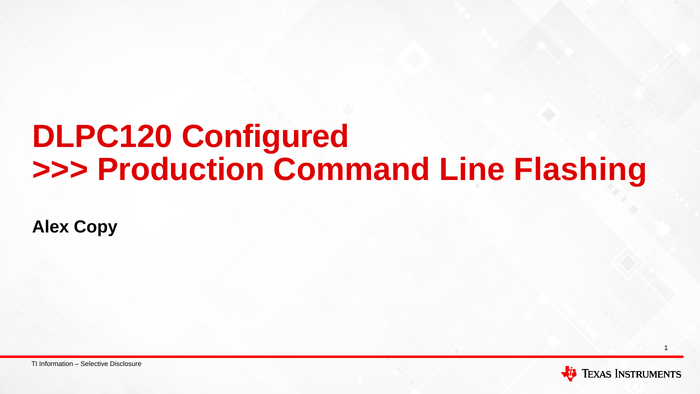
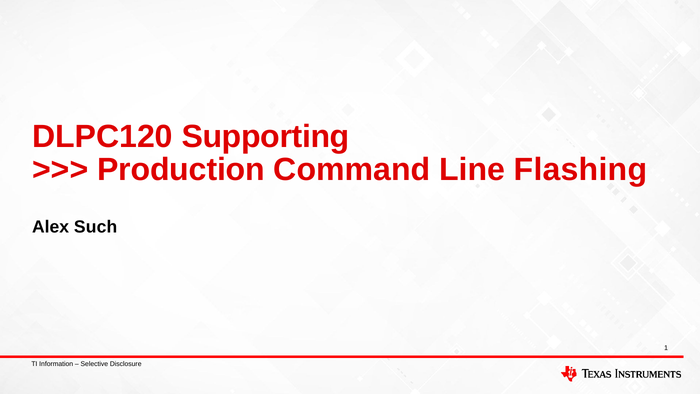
Configured: Configured -> Supporting
Copy: Copy -> Such
